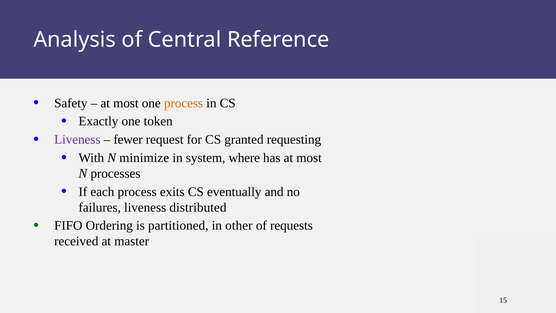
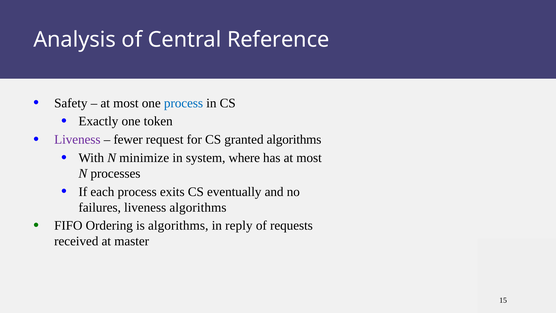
process at (184, 103) colour: orange -> blue
granted requesting: requesting -> algorithms
liveness distributed: distributed -> algorithms
is partitioned: partitioned -> algorithms
other: other -> reply
